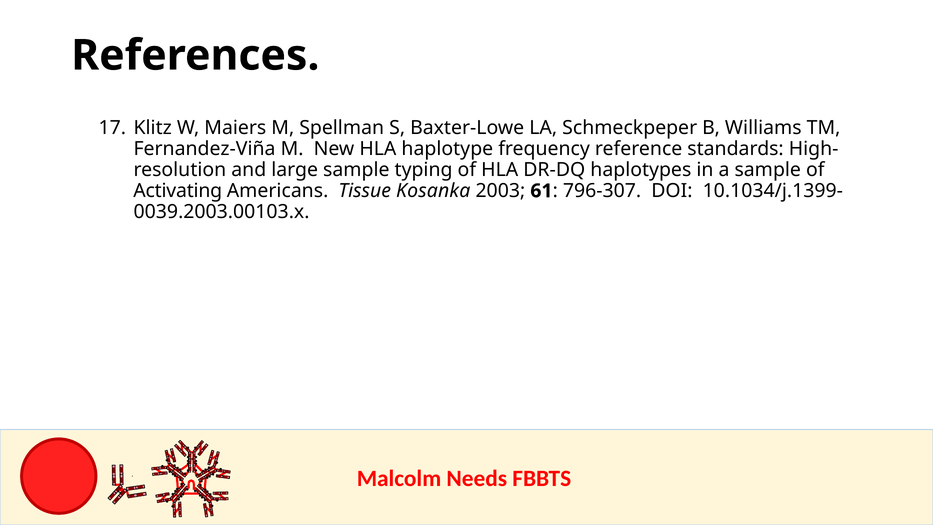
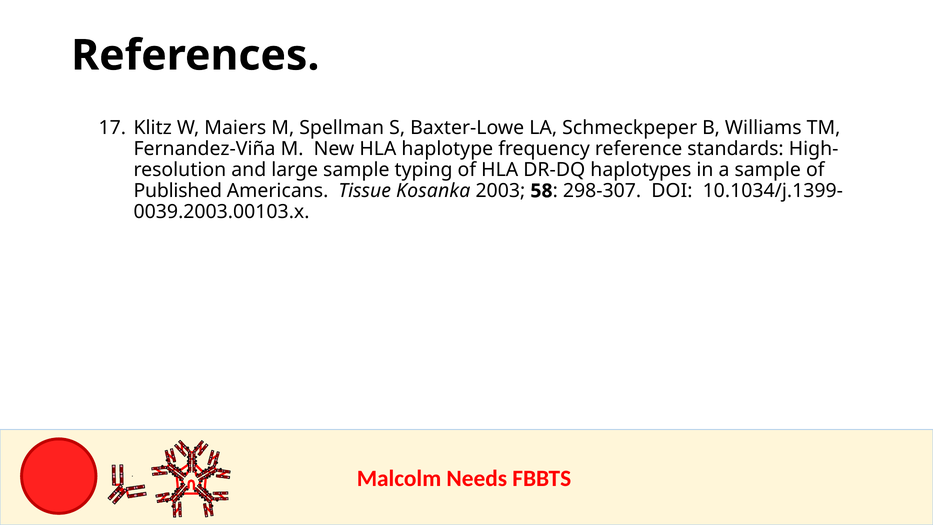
Activating: Activating -> Published
61: 61 -> 58
796-307: 796-307 -> 298-307
